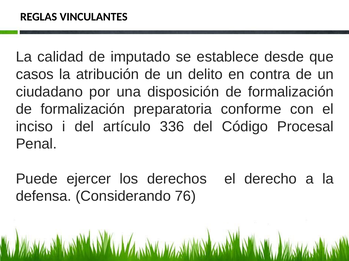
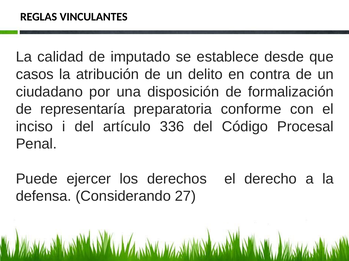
formalización at (83, 109): formalización -> representaría
76: 76 -> 27
